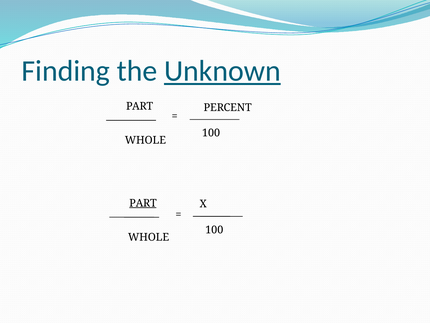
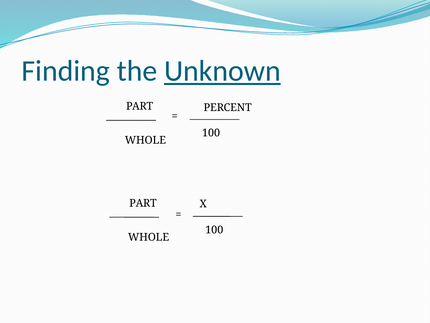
PART at (143, 203) underline: present -> none
